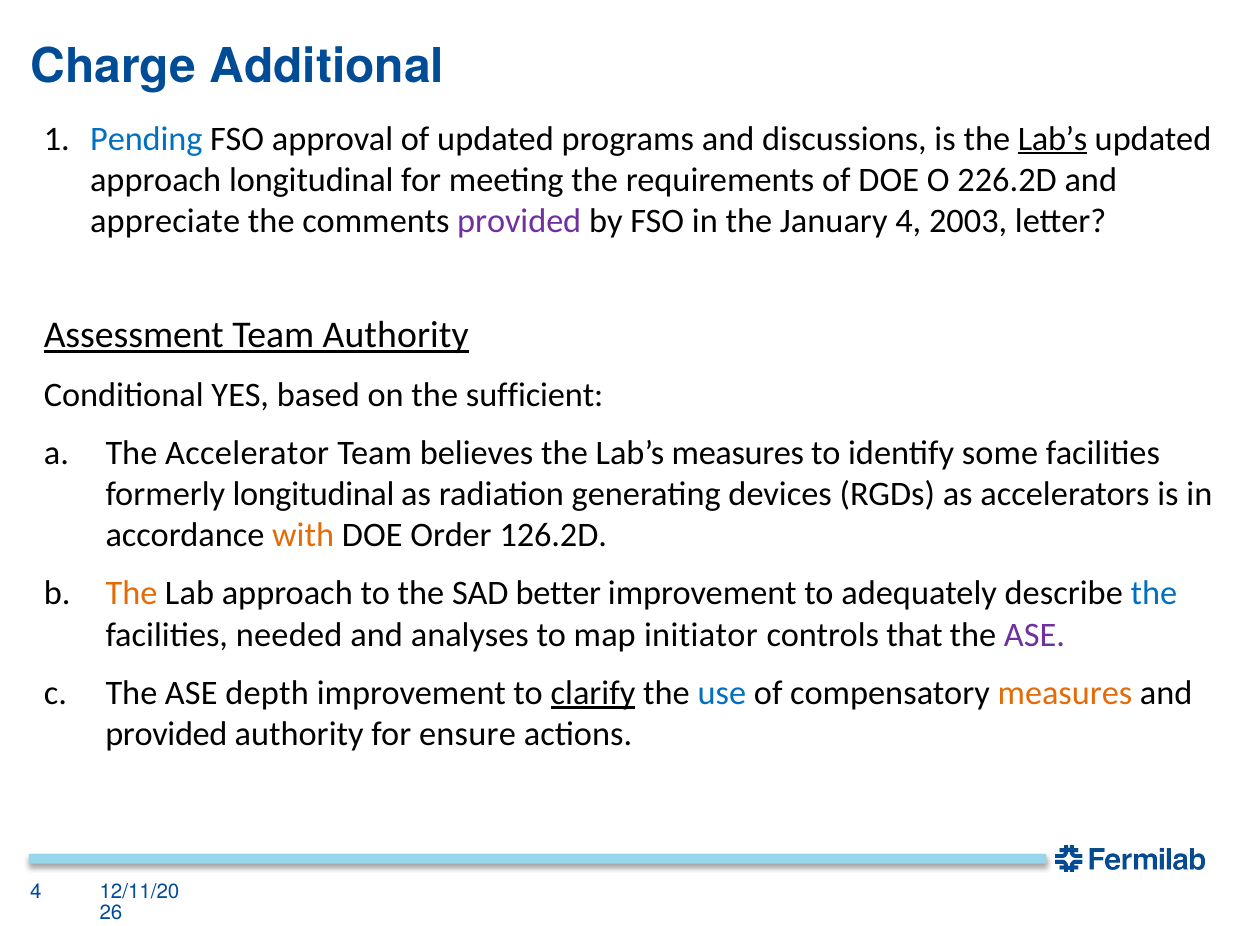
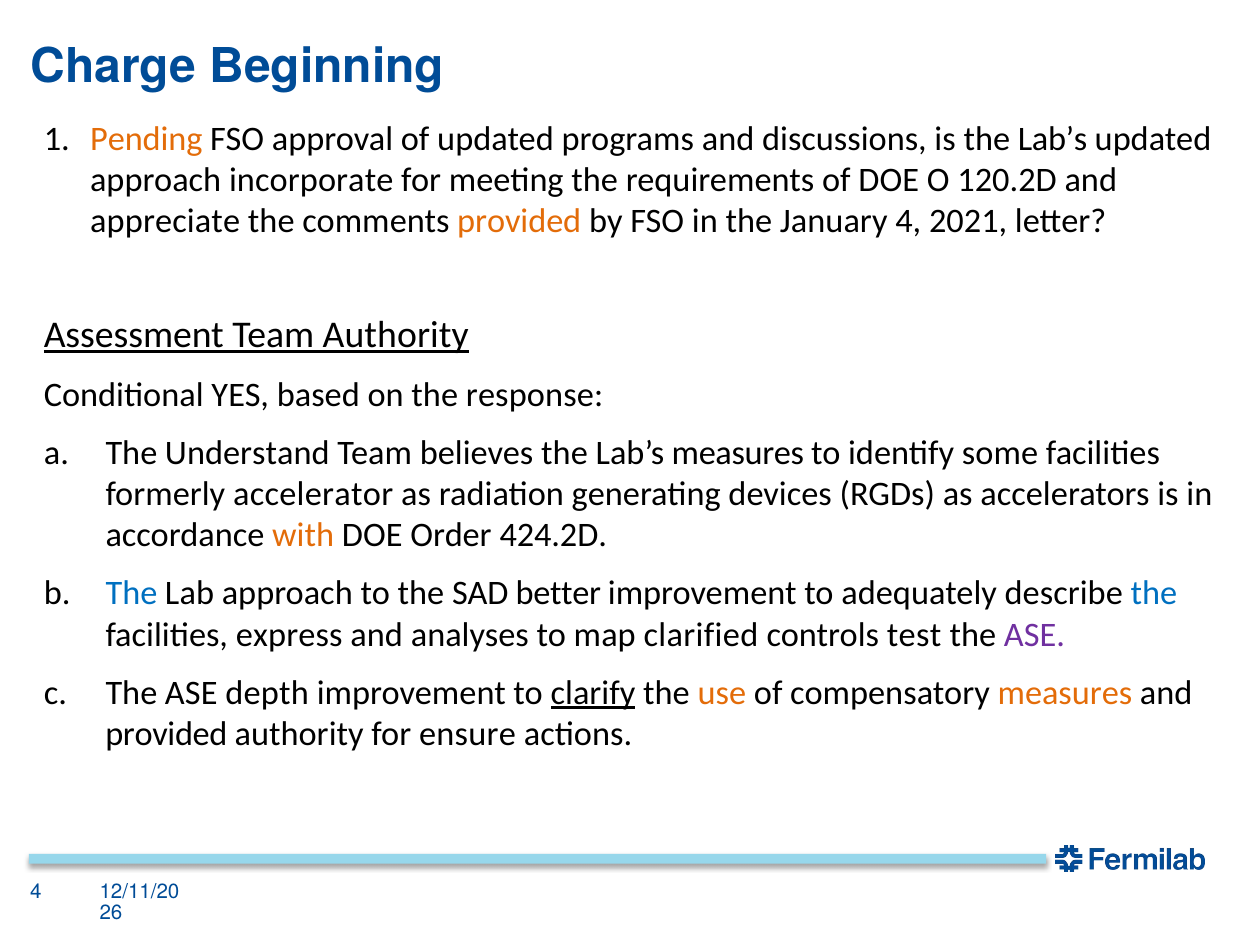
Additional: Additional -> Beginning
Pending colour: blue -> orange
Lab’s at (1053, 139) underline: present -> none
approach longitudinal: longitudinal -> incorporate
226.2D: 226.2D -> 120.2D
provided at (519, 221) colour: purple -> orange
2003: 2003 -> 2021
sufficient: sufficient -> response
Accelerator: Accelerator -> Understand
formerly longitudinal: longitudinal -> accelerator
126.2D: 126.2D -> 424.2D
The at (131, 594) colour: orange -> blue
needed: needed -> express
initiator: initiator -> clarified
that: that -> test
use colour: blue -> orange
